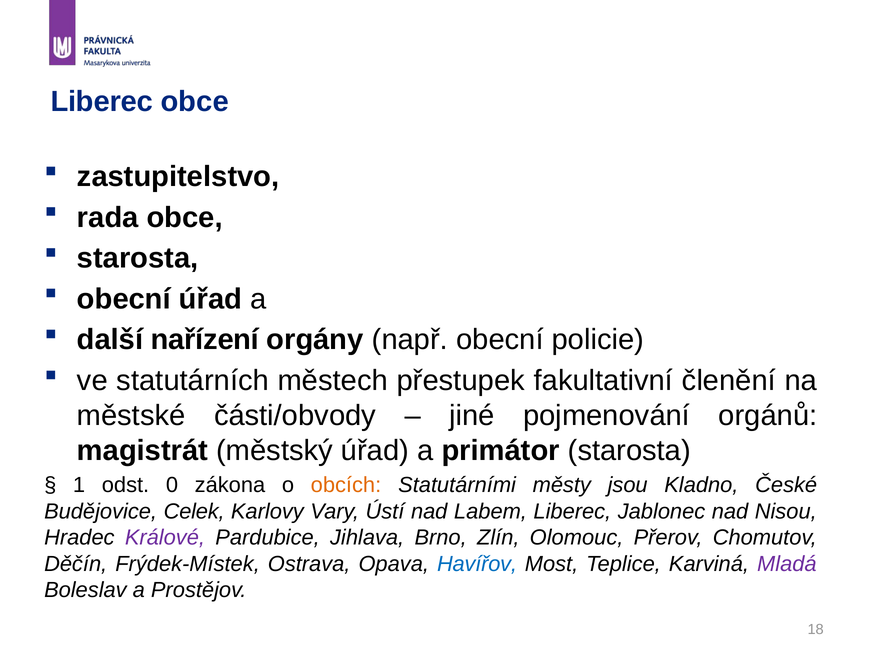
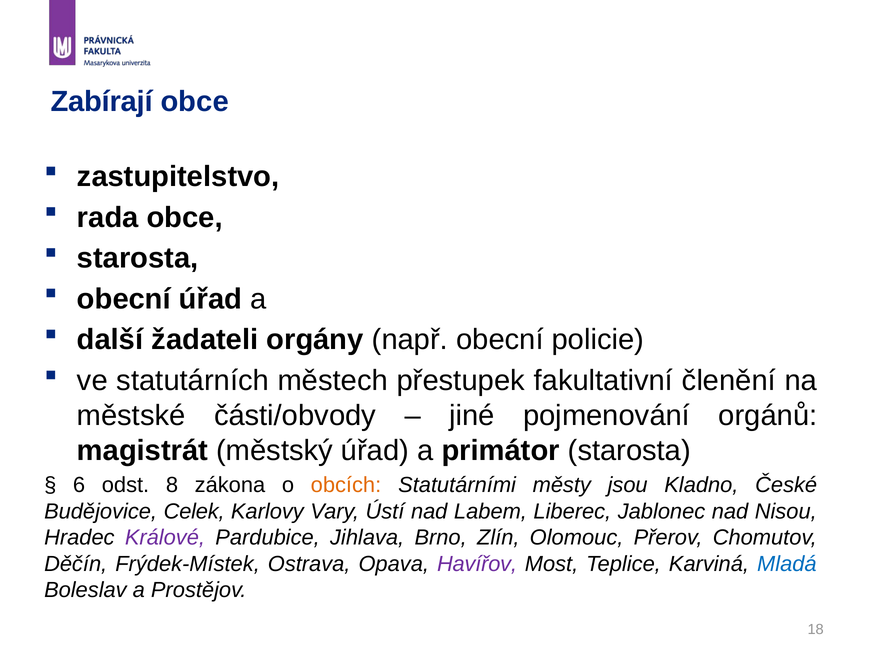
Liberec at (102, 102): Liberec -> Zabírají
nařízení: nařízení -> žadateli
1: 1 -> 6
0: 0 -> 8
Havířov colour: blue -> purple
Mladá colour: purple -> blue
